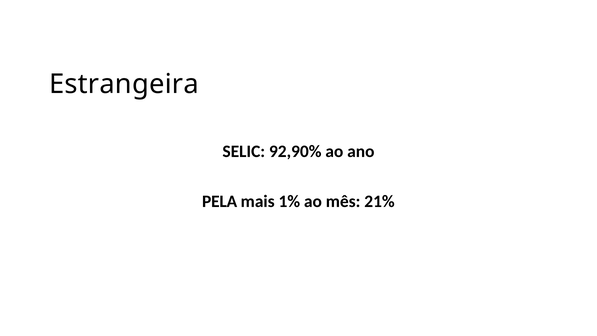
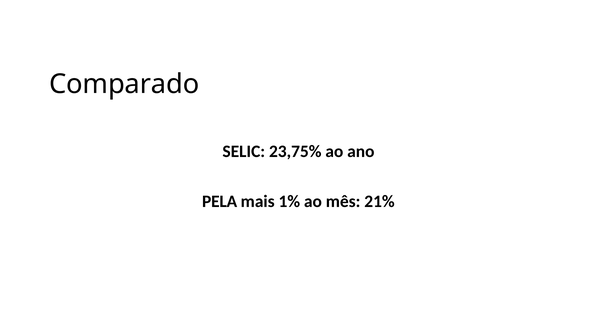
Estrangeira: Estrangeira -> Comparado
92,90%: 92,90% -> 23,75%
